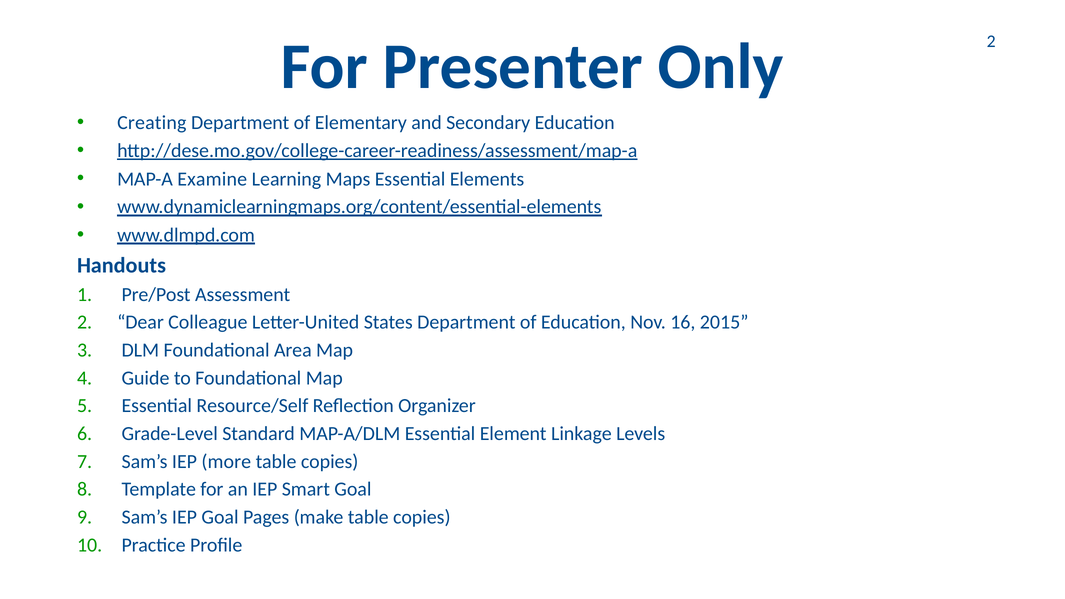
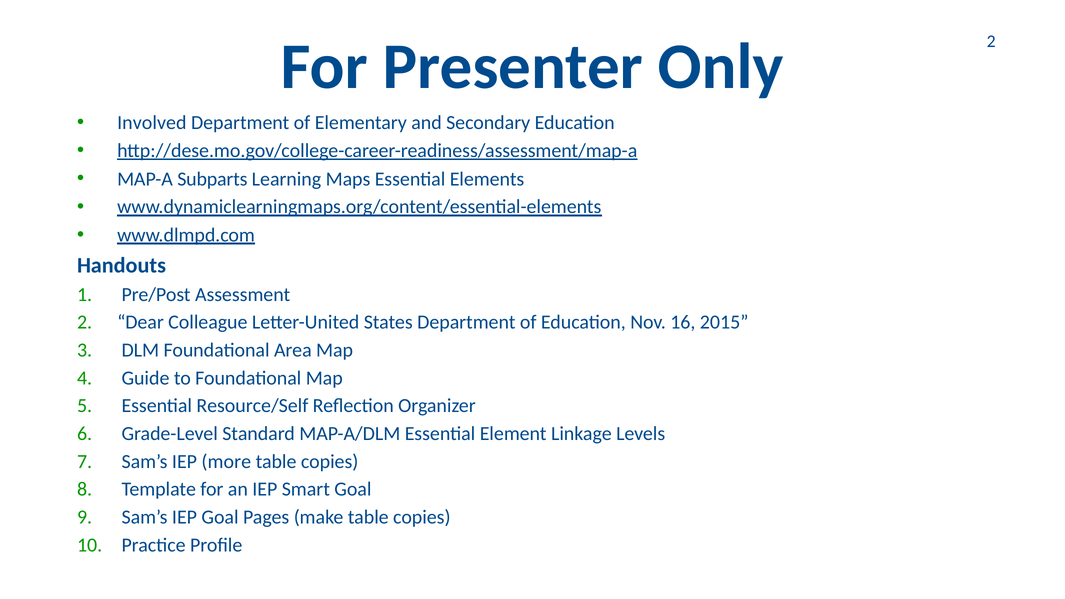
Creating: Creating -> Involved
Examine: Examine -> Subparts
